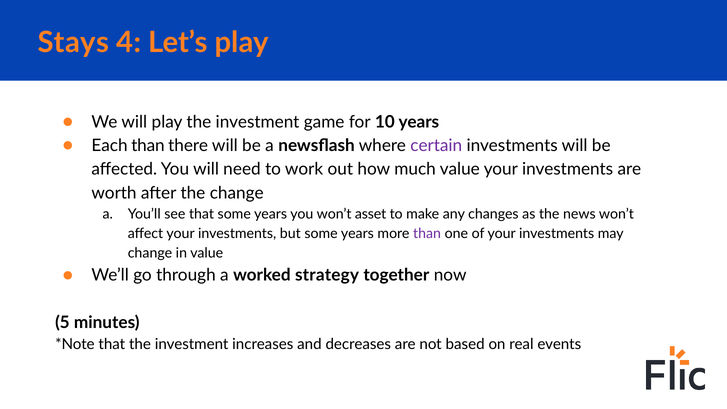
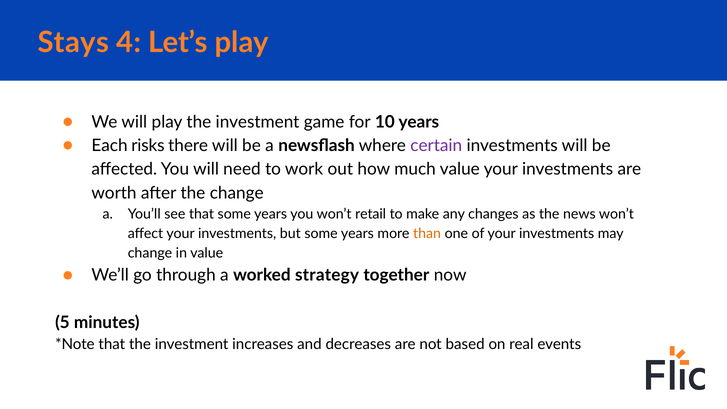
Each than: than -> risks
asset: asset -> retail
than at (427, 233) colour: purple -> orange
